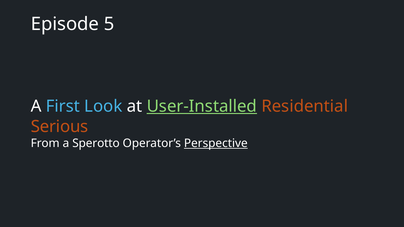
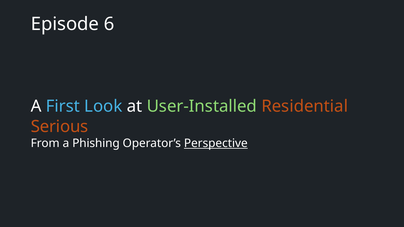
5: 5 -> 6
User-Installed underline: present -> none
Sperotto: Sperotto -> Phishing
